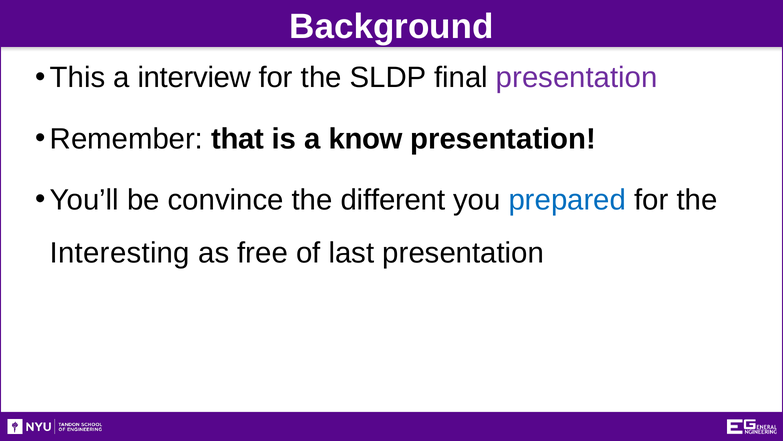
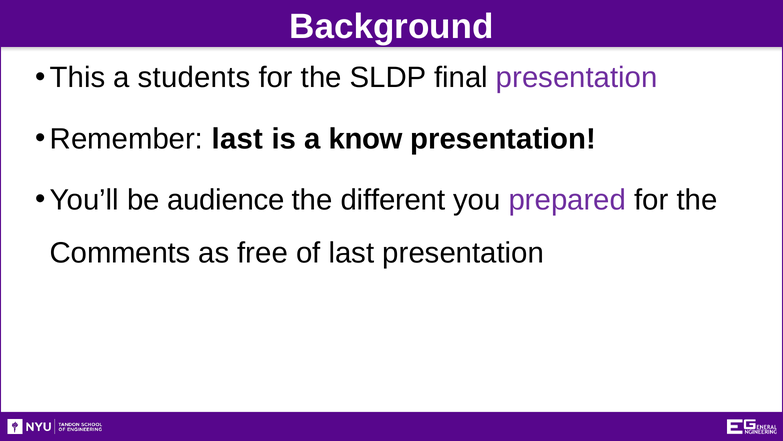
interview: interview -> students
Remember that: that -> last
convince: convince -> audience
prepared colour: blue -> purple
Interesting: Interesting -> Comments
